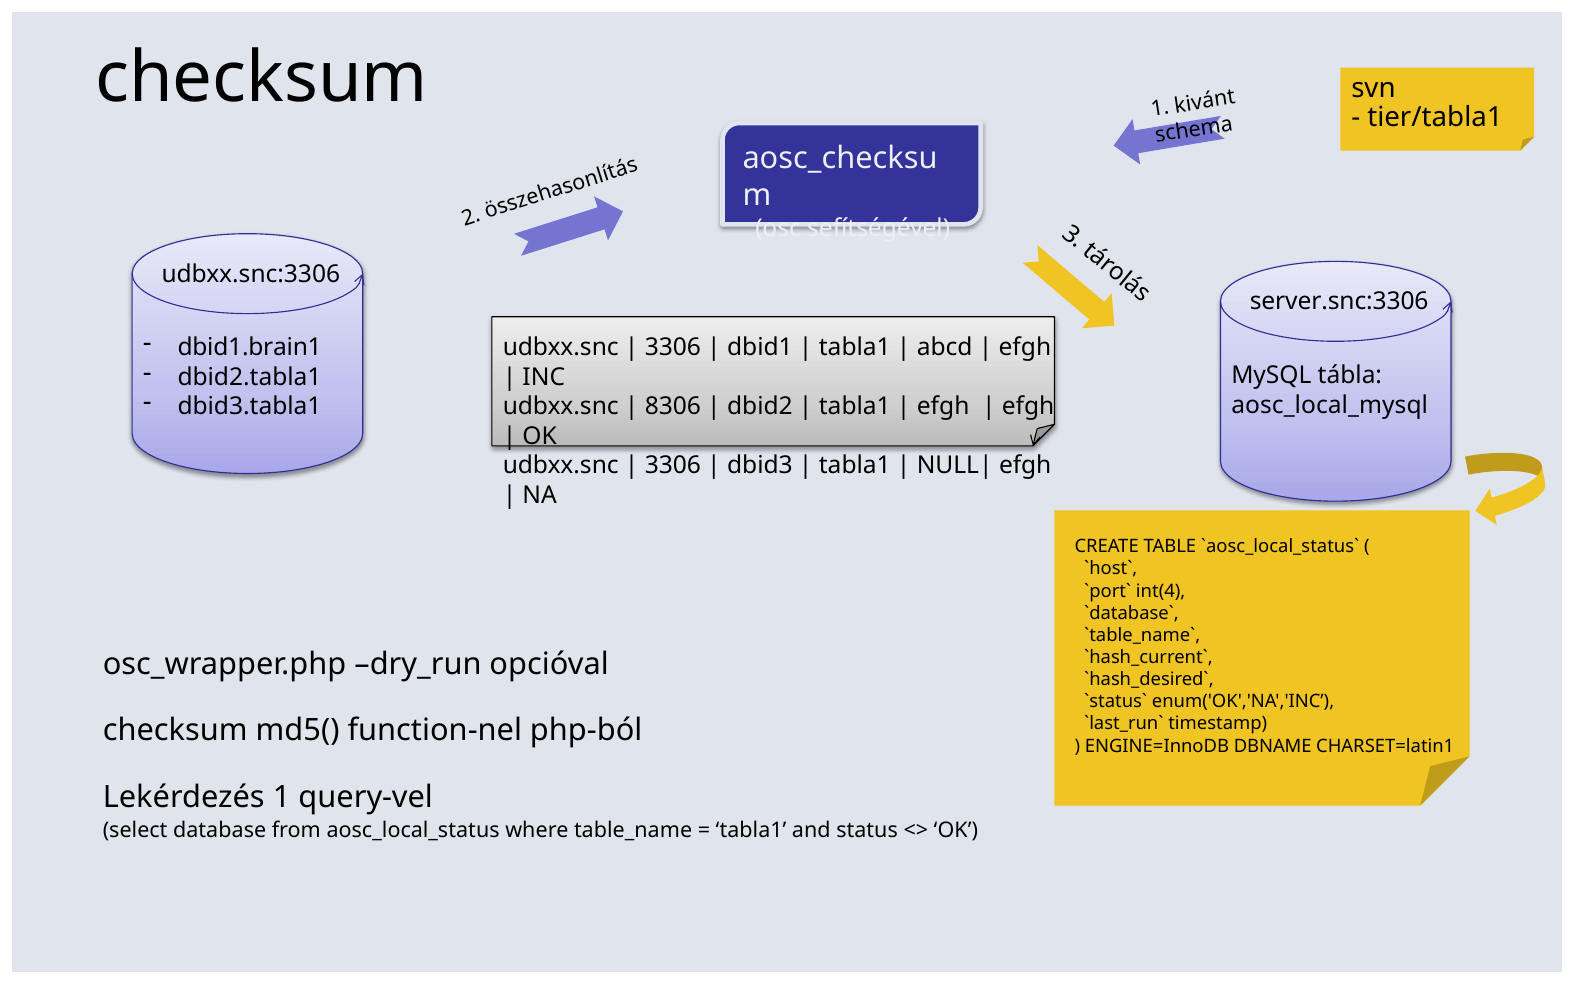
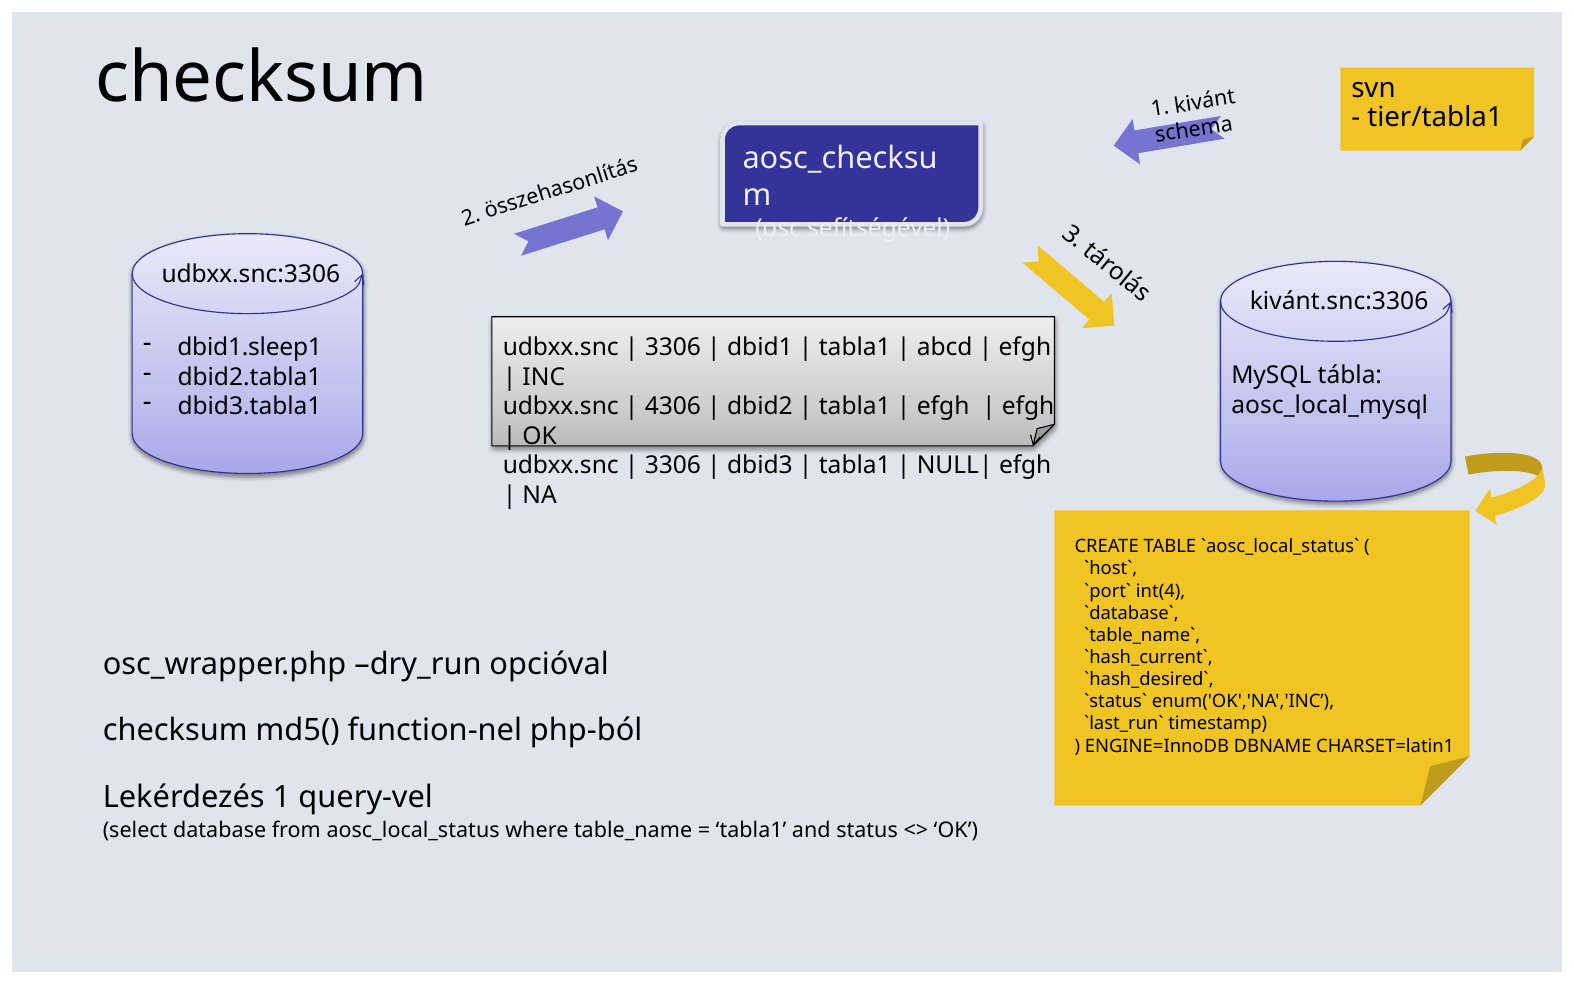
server.snc:3306: server.snc:3306 -> kivánt.snc:3306
dbid1.brain1: dbid1.brain1 -> dbid1.sleep1
8306: 8306 -> 4306
